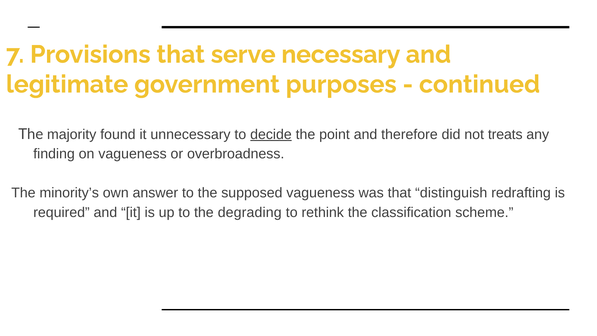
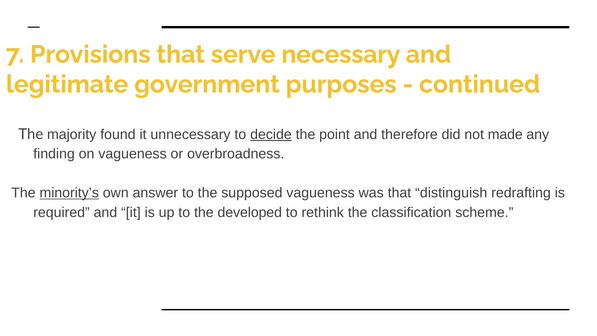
treats: treats -> made
minority’s underline: none -> present
degrading: degrading -> developed
